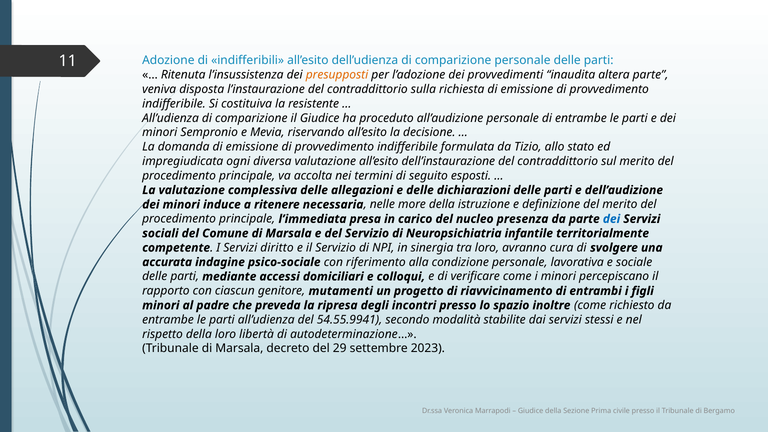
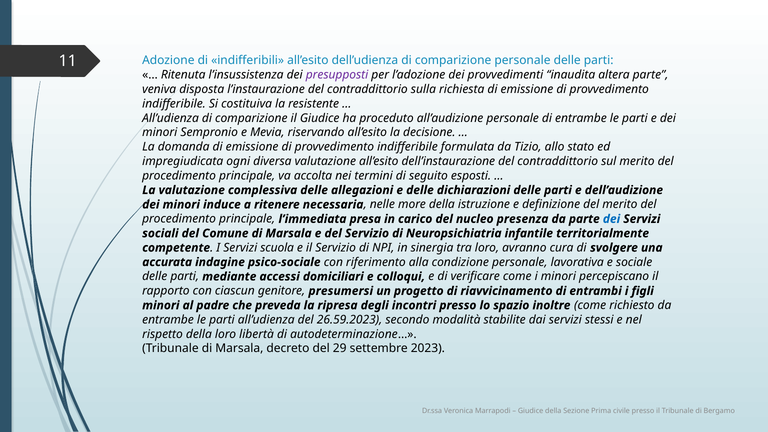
presupposti colour: orange -> purple
diritto: diritto -> scuola
mutamenti: mutamenti -> presumersi
54.55.9941: 54.55.9941 -> 26.59.2023
